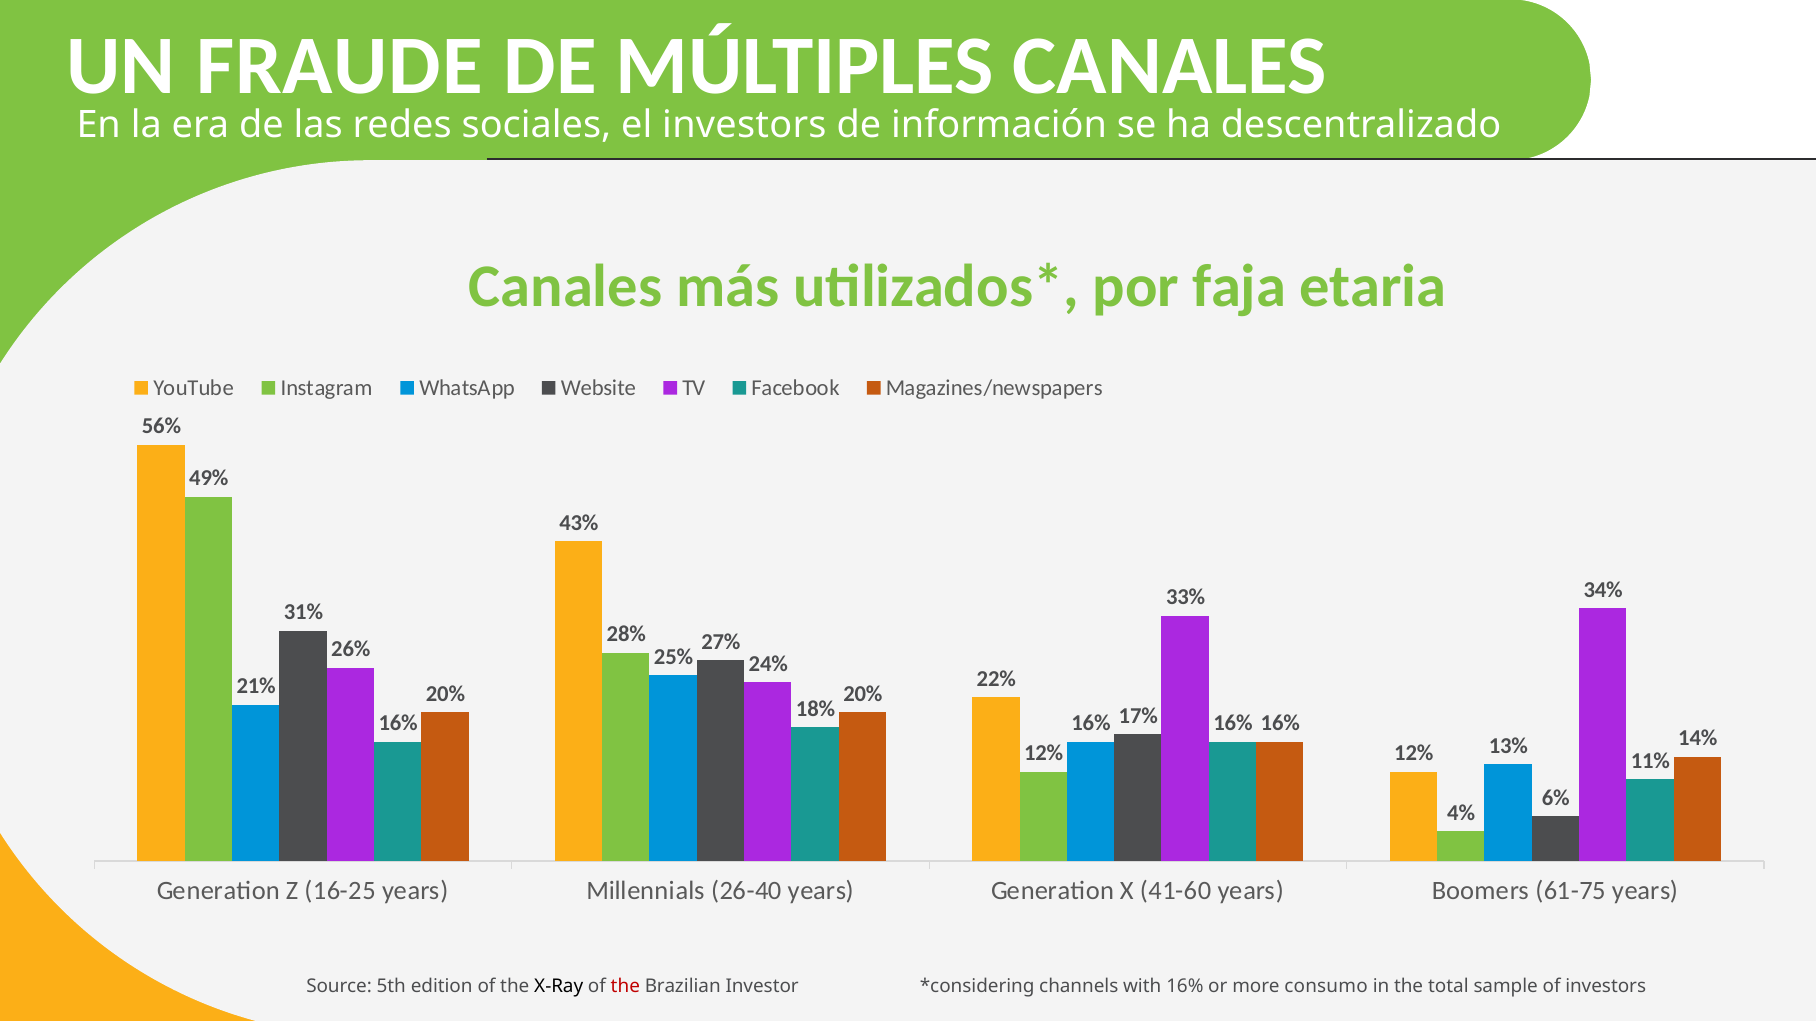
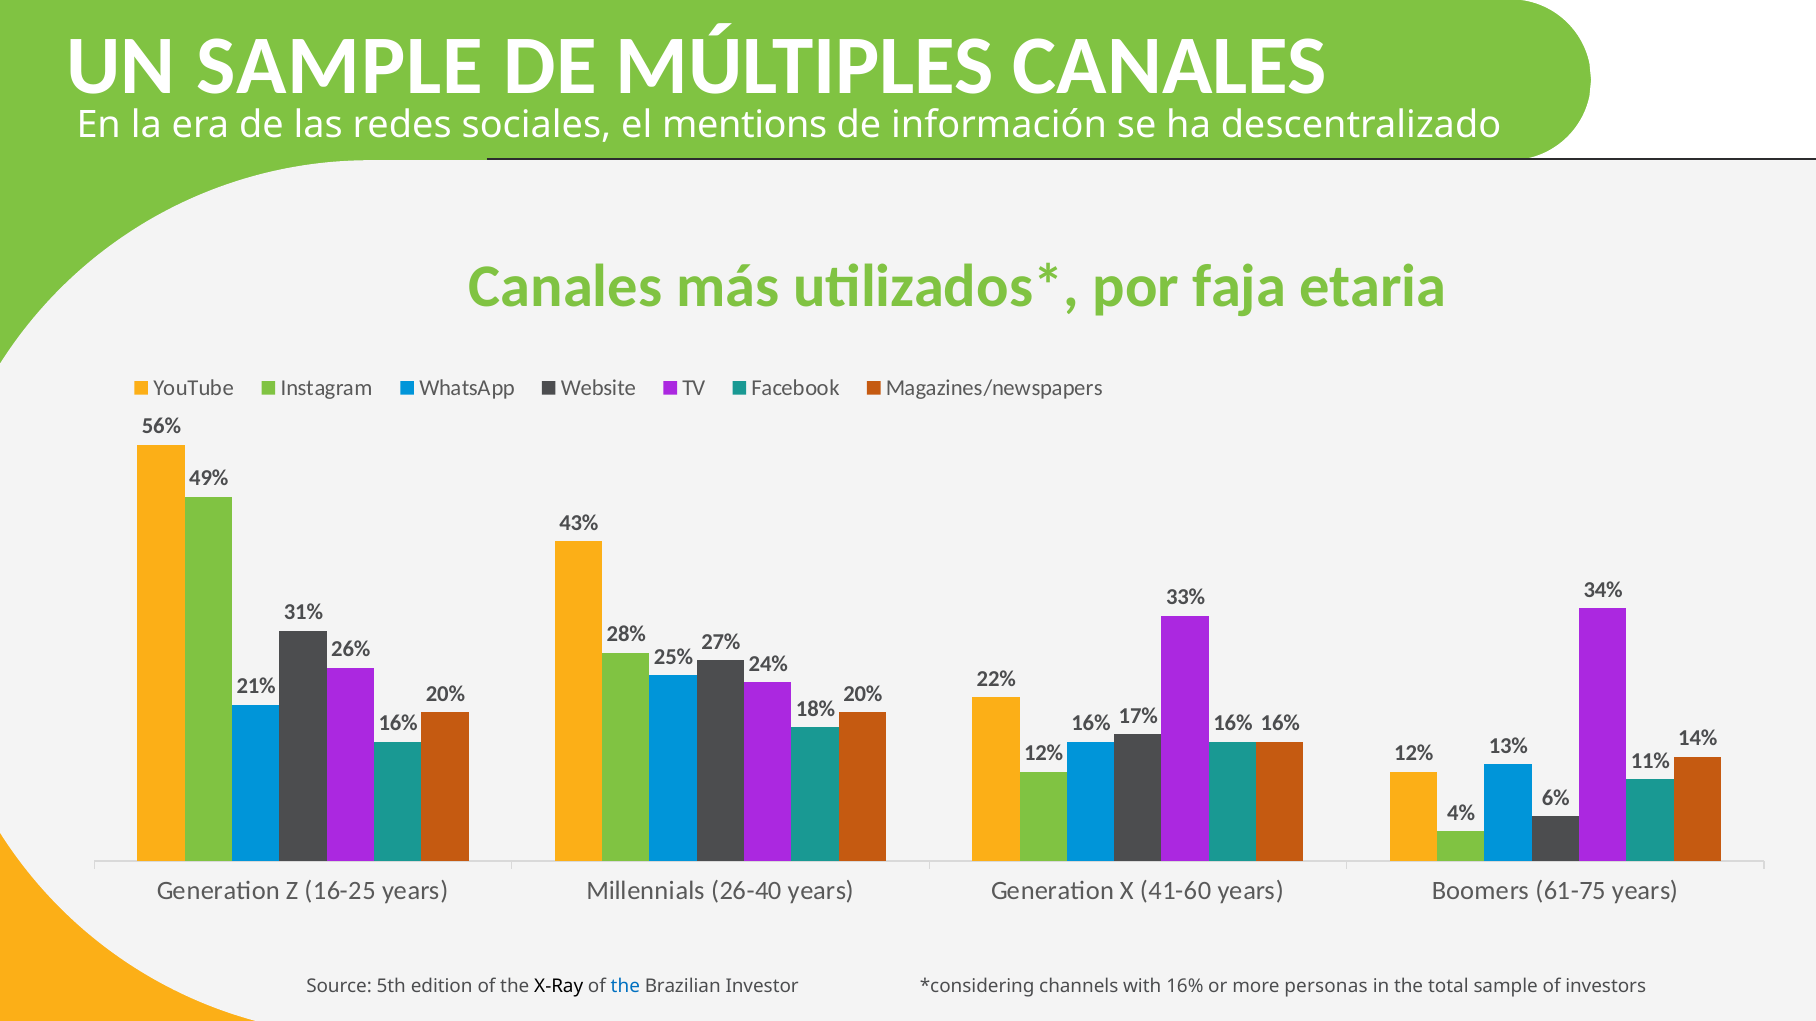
UN FRAUDE: FRAUDE -> SAMPLE
el investors: investors -> mentions
the at (625, 987) colour: red -> blue
consumo: consumo -> personas
